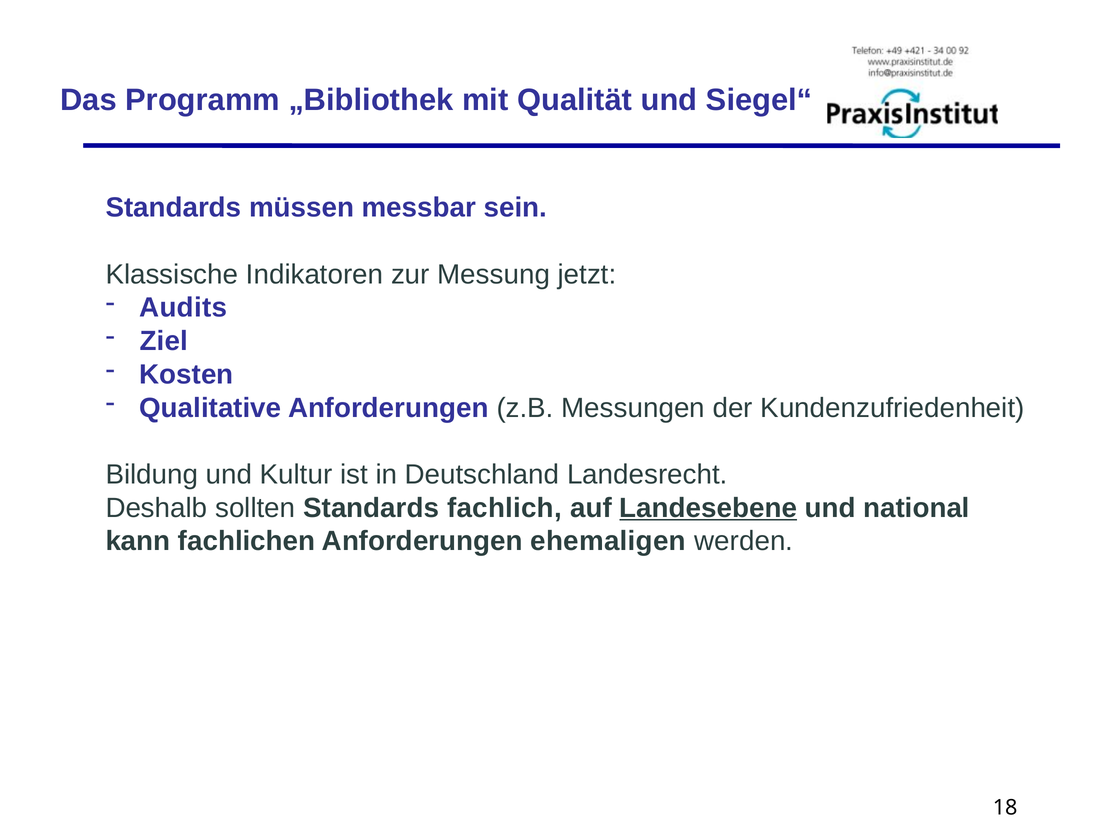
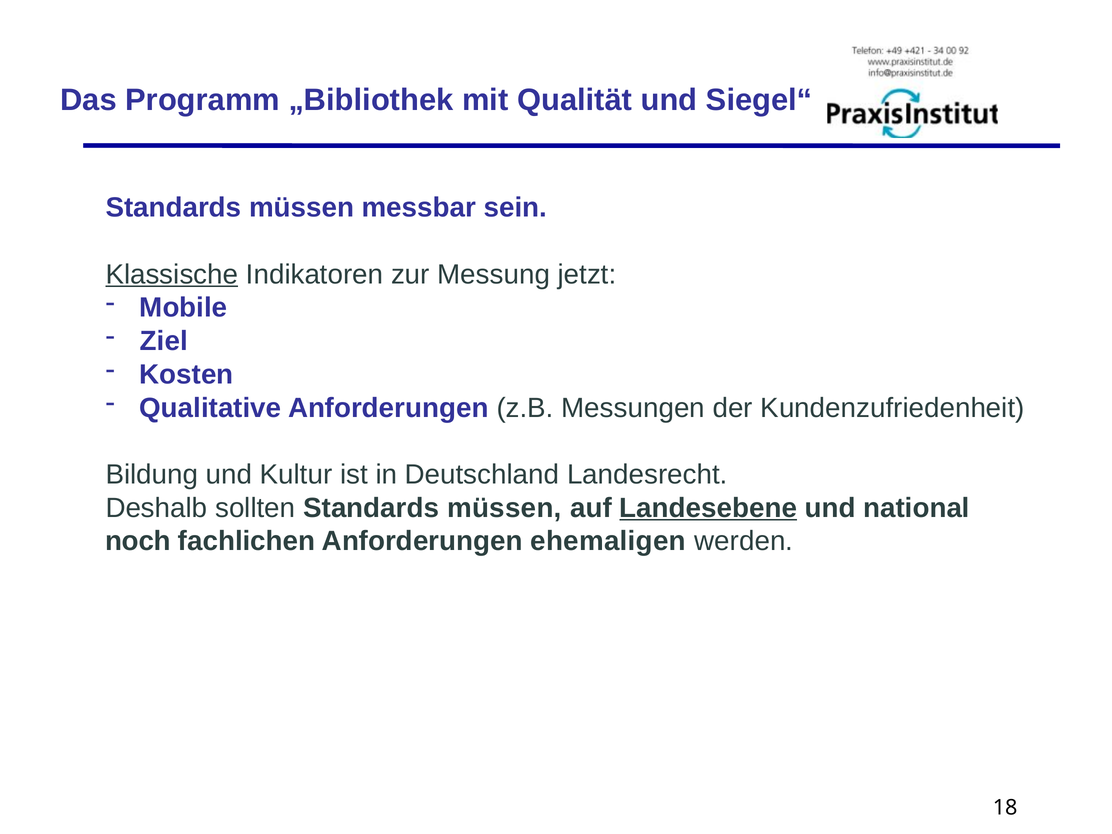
Klassische underline: none -> present
Audits: Audits -> Mobile
sollten Standards fachlich: fachlich -> müssen
kann: kann -> noch
